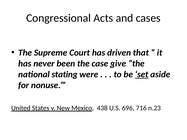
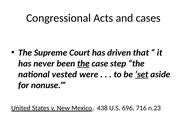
the at (83, 64) underline: none -> present
give: give -> step
stating: stating -> vested
